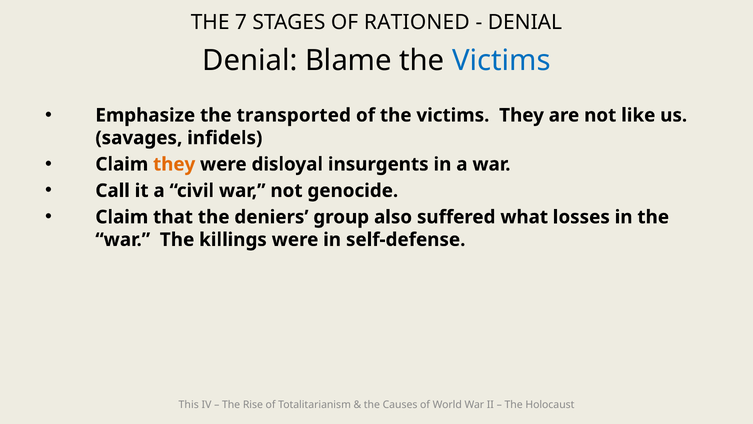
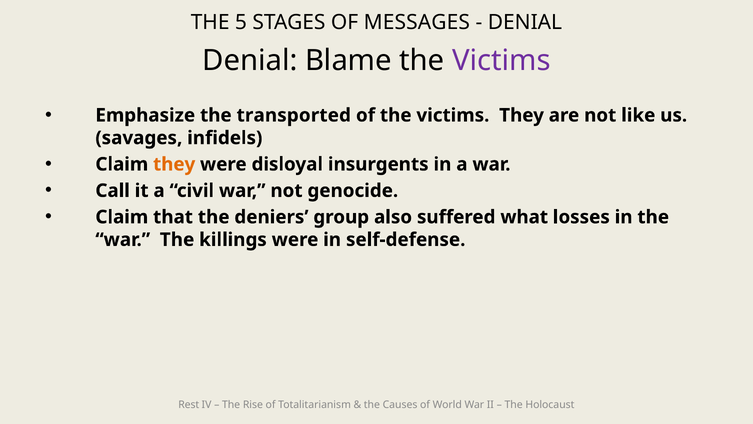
7: 7 -> 5
RATIONED: RATIONED -> MESSAGES
Victims at (501, 61) colour: blue -> purple
This: This -> Rest
